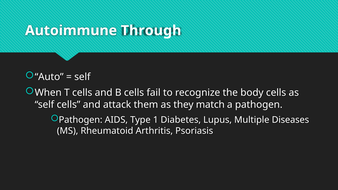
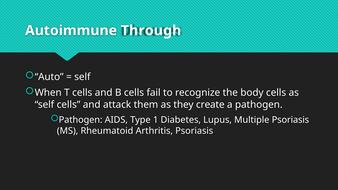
match: match -> create
Multiple Diseases: Diseases -> Psoriasis
